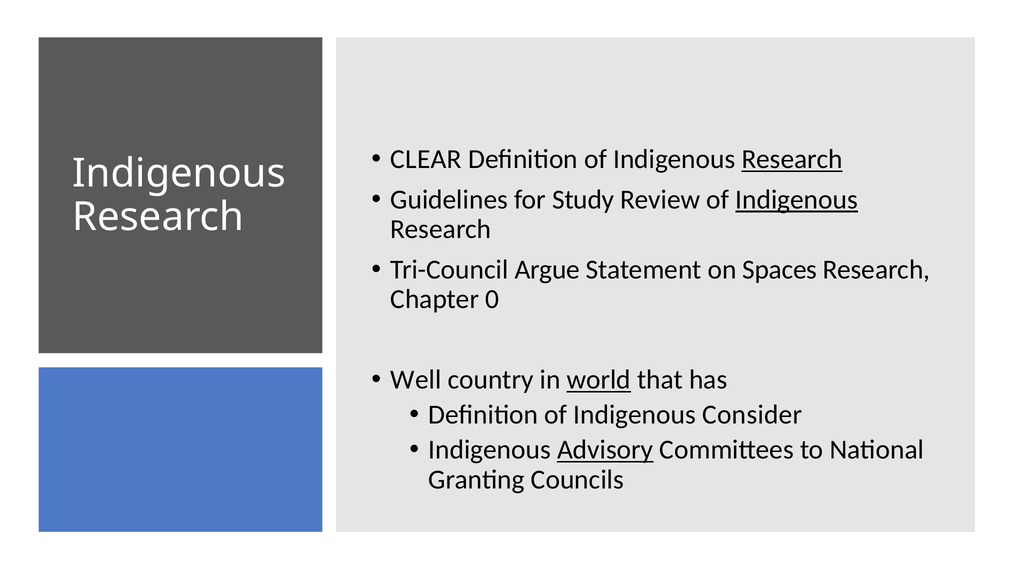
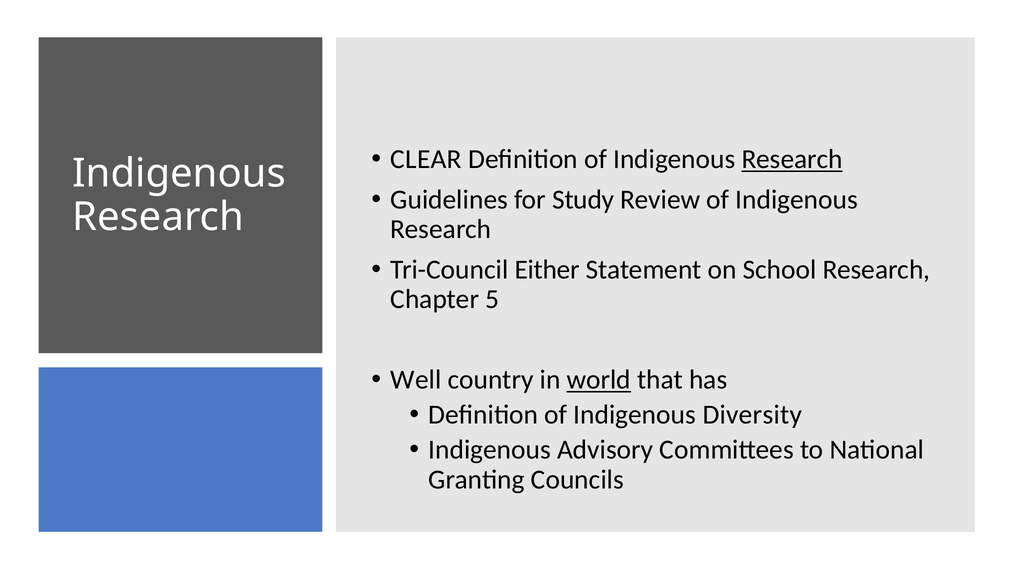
Indigenous at (797, 200) underline: present -> none
Argue: Argue -> Either
Spaces: Spaces -> School
0: 0 -> 5
Consider: Consider -> Diversity
Advisory underline: present -> none
